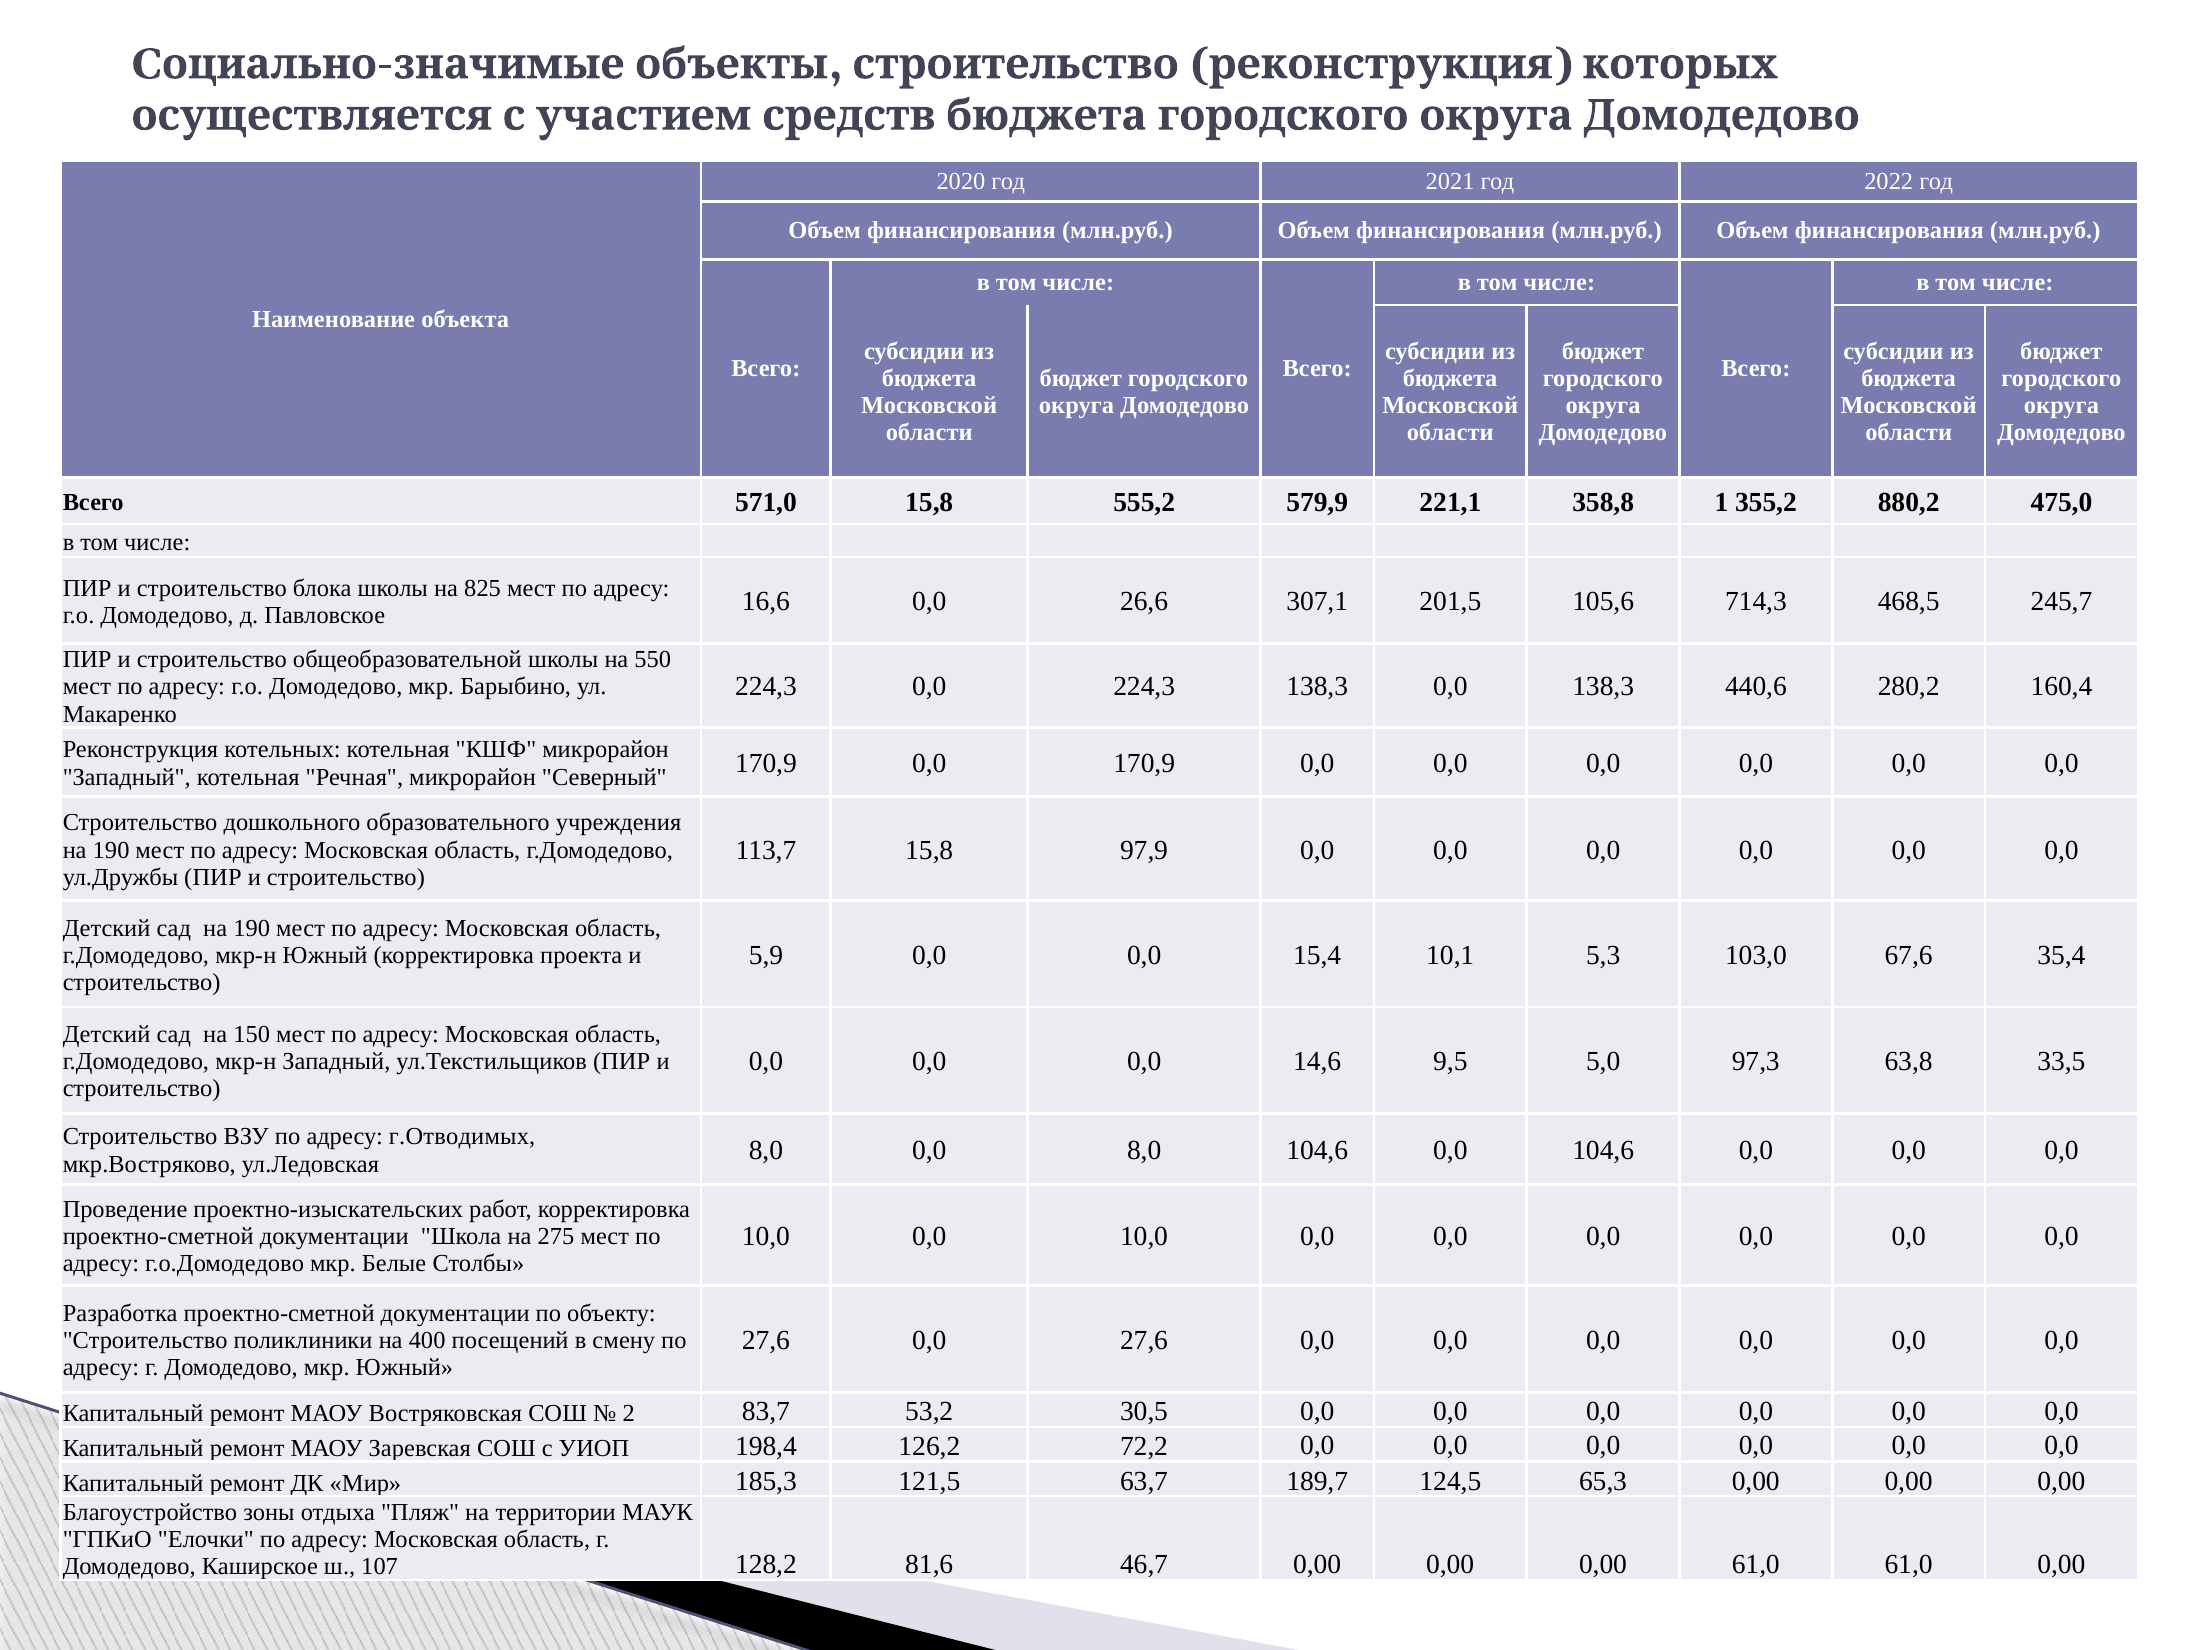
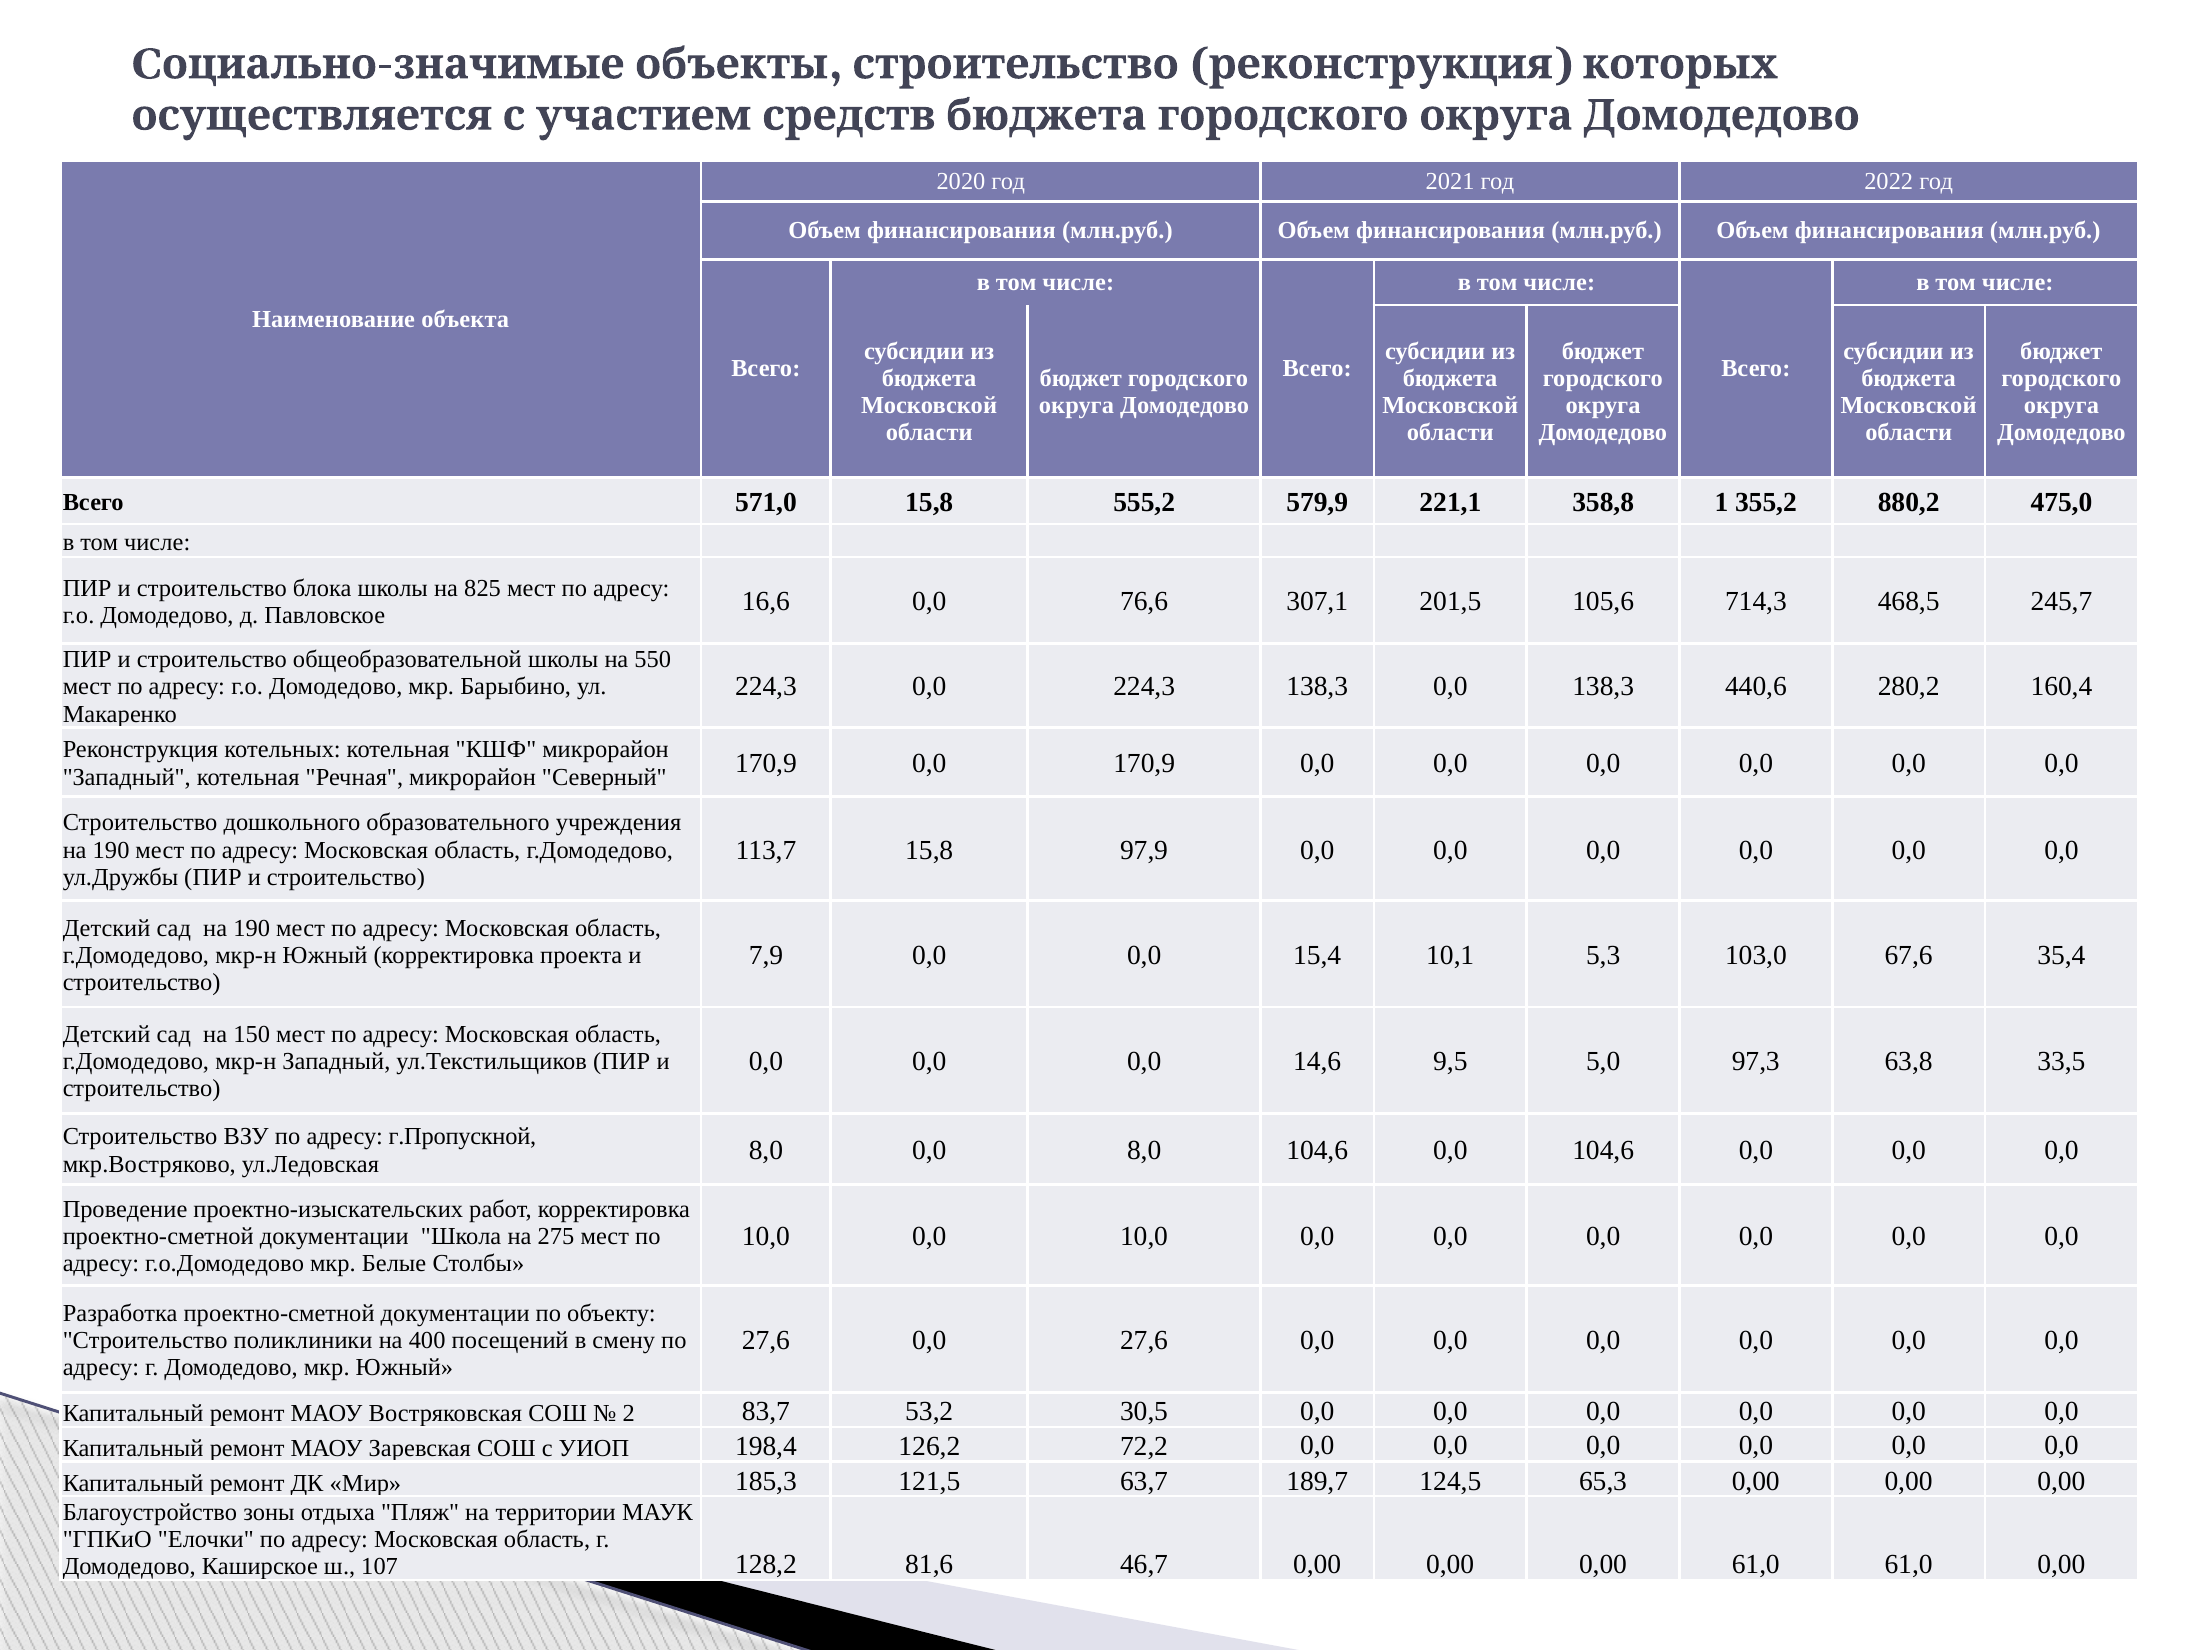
26,6: 26,6 -> 76,6
5,9: 5,9 -> 7,9
г.Отводимых: г.Отводимых -> г.Пропускной
